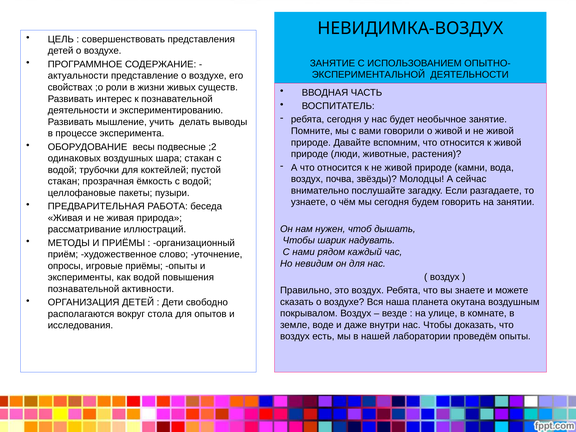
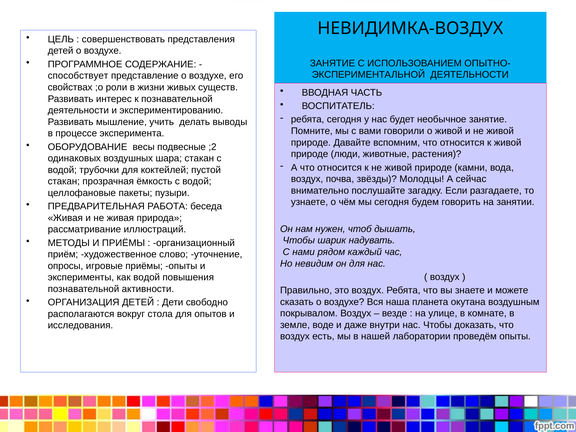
актуальности: актуальности -> способствует
